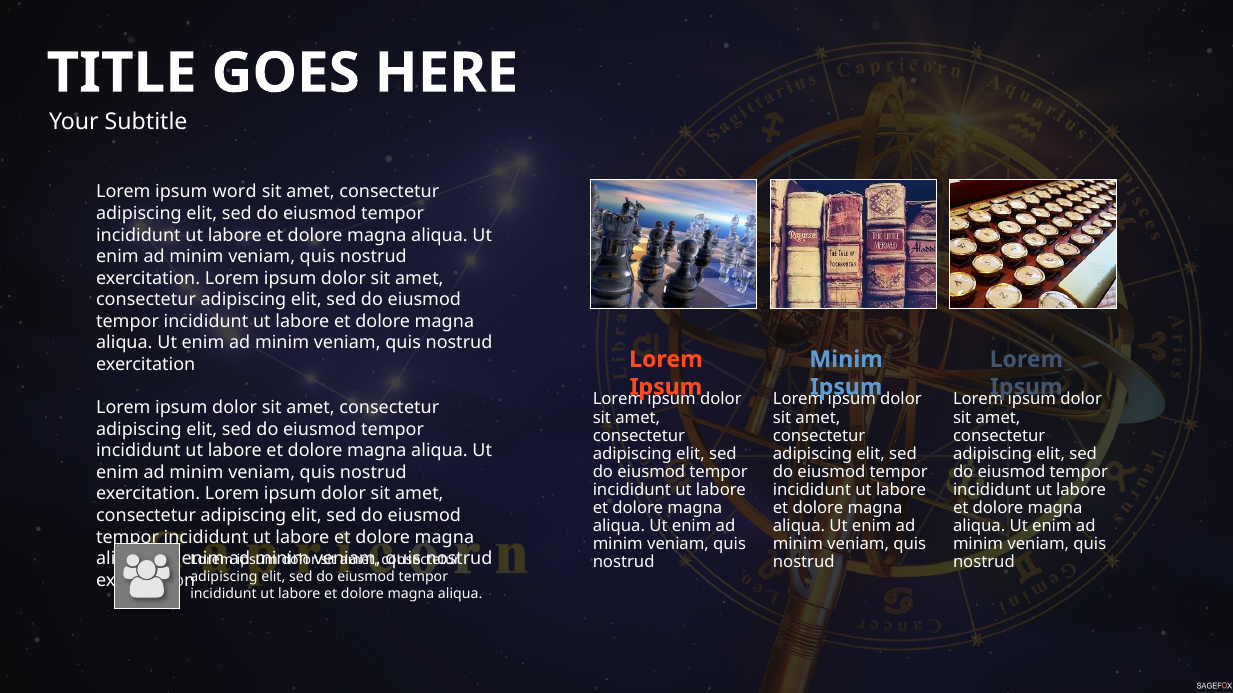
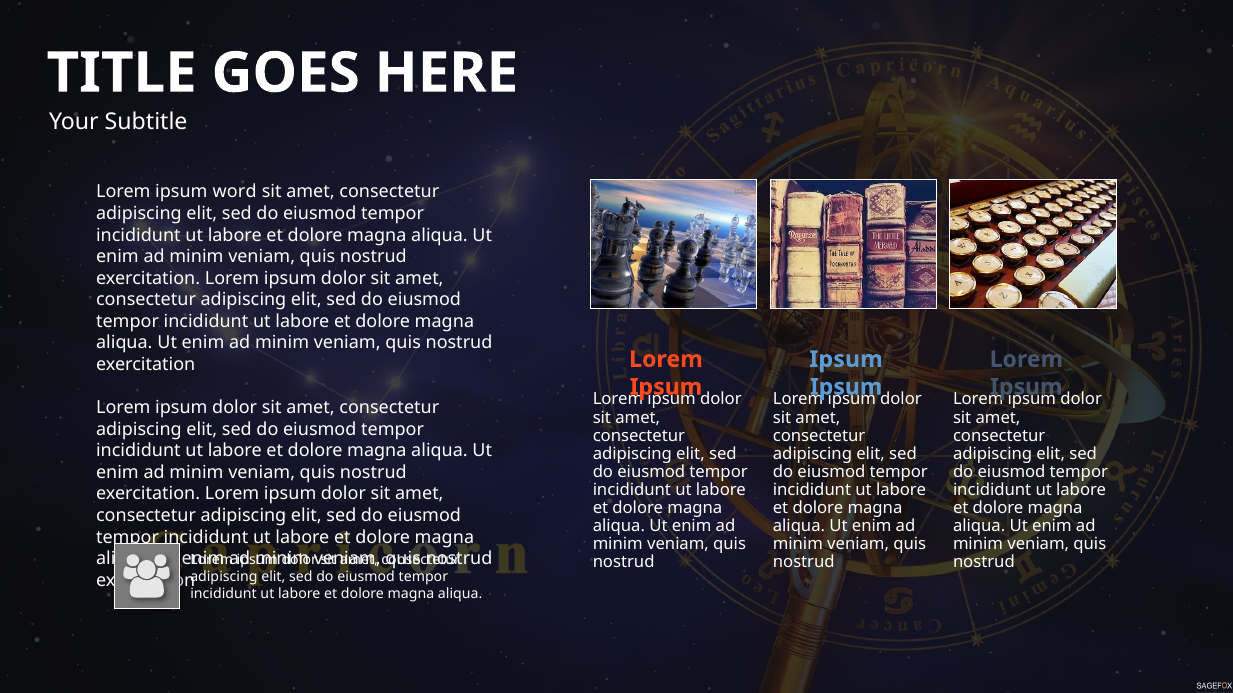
Minim at (846, 360): Minim -> Ipsum
